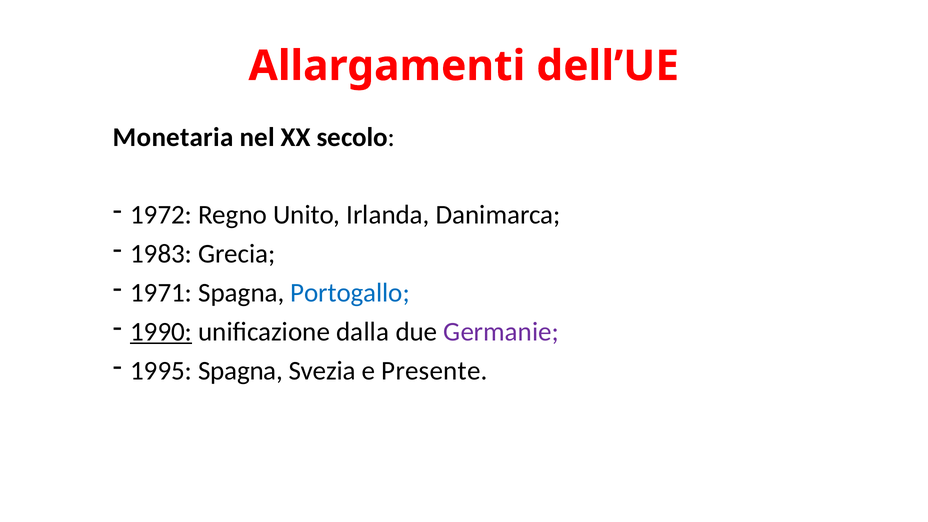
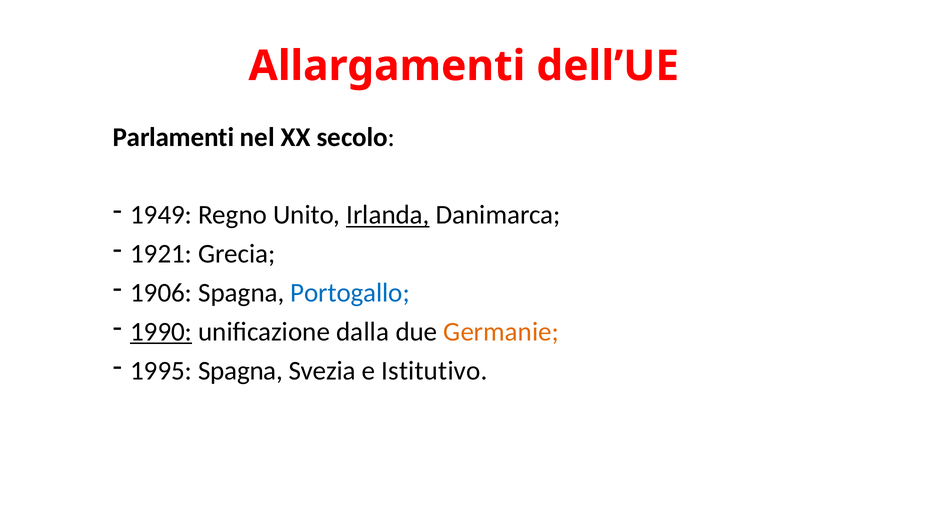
Monetaria: Monetaria -> Parlamenti
1972: 1972 -> 1949
Irlanda underline: none -> present
1983: 1983 -> 1921
1971: 1971 -> 1906
Germanie colour: purple -> orange
Presente: Presente -> Istitutivo
